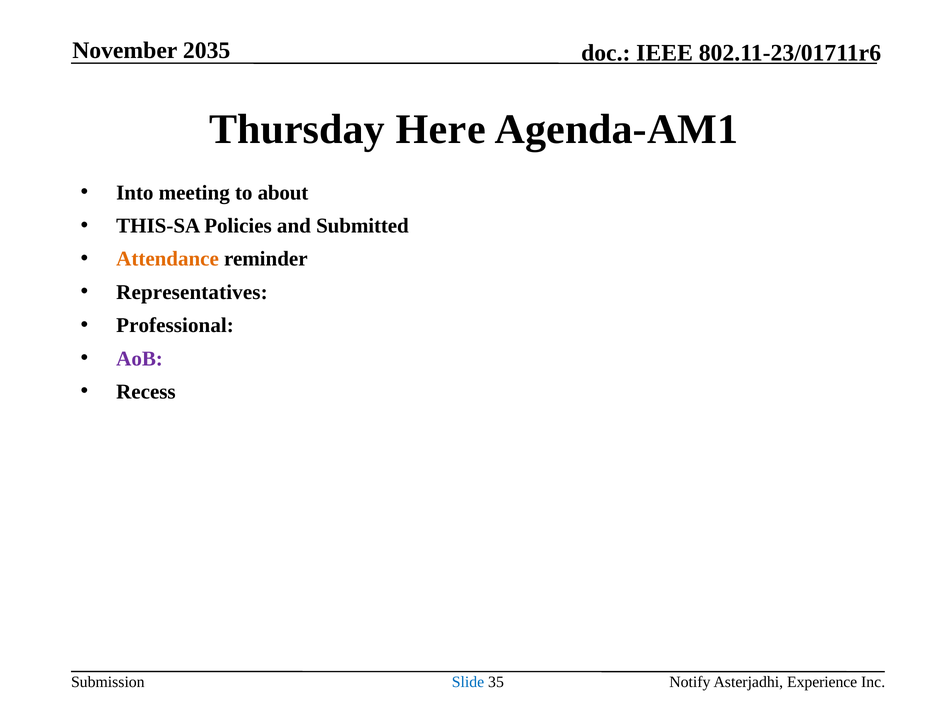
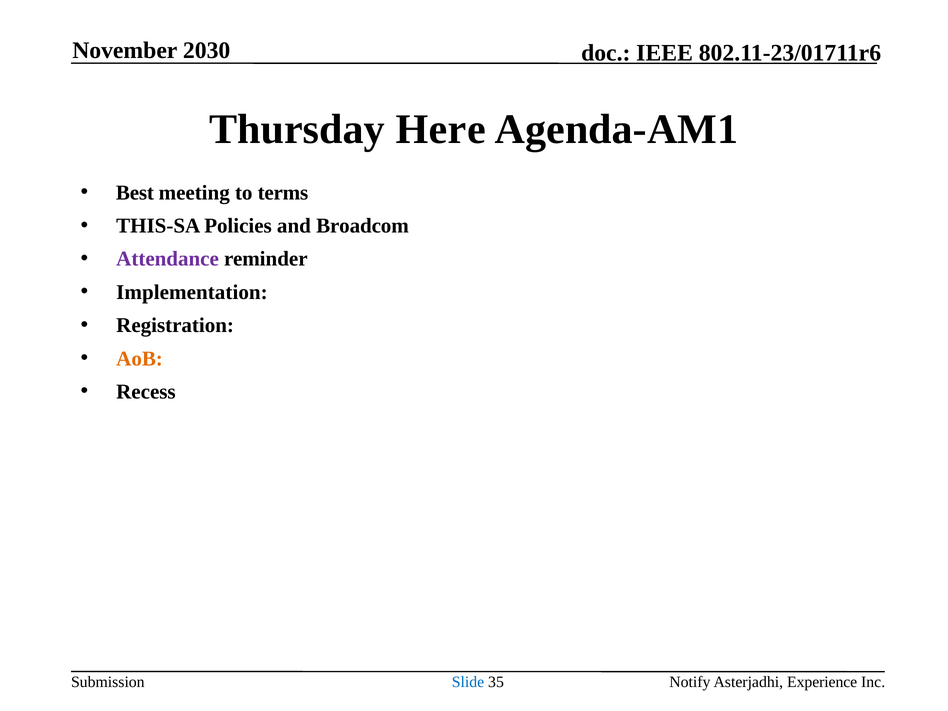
2035: 2035 -> 2030
Into: Into -> Best
about: about -> terms
Submitted: Submitted -> Broadcom
Attendance colour: orange -> purple
Representatives: Representatives -> Implementation
Professional: Professional -> Registration
AoB colour: purple -> orange
